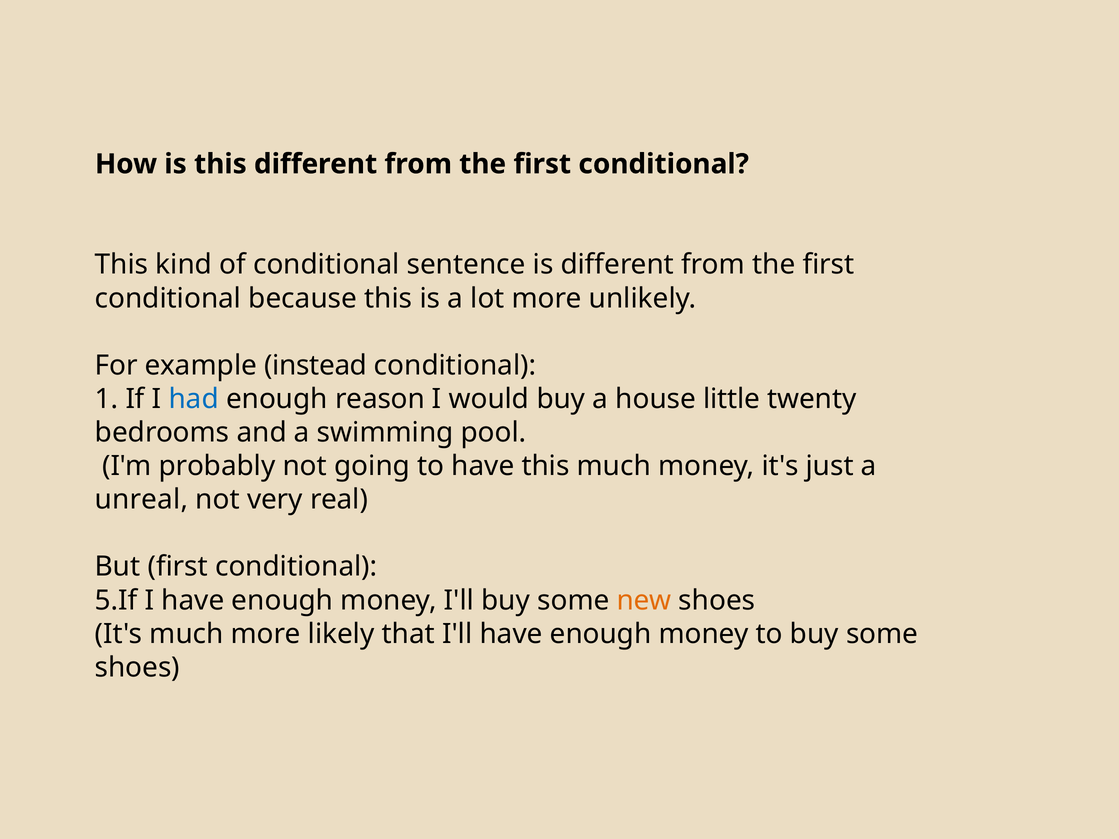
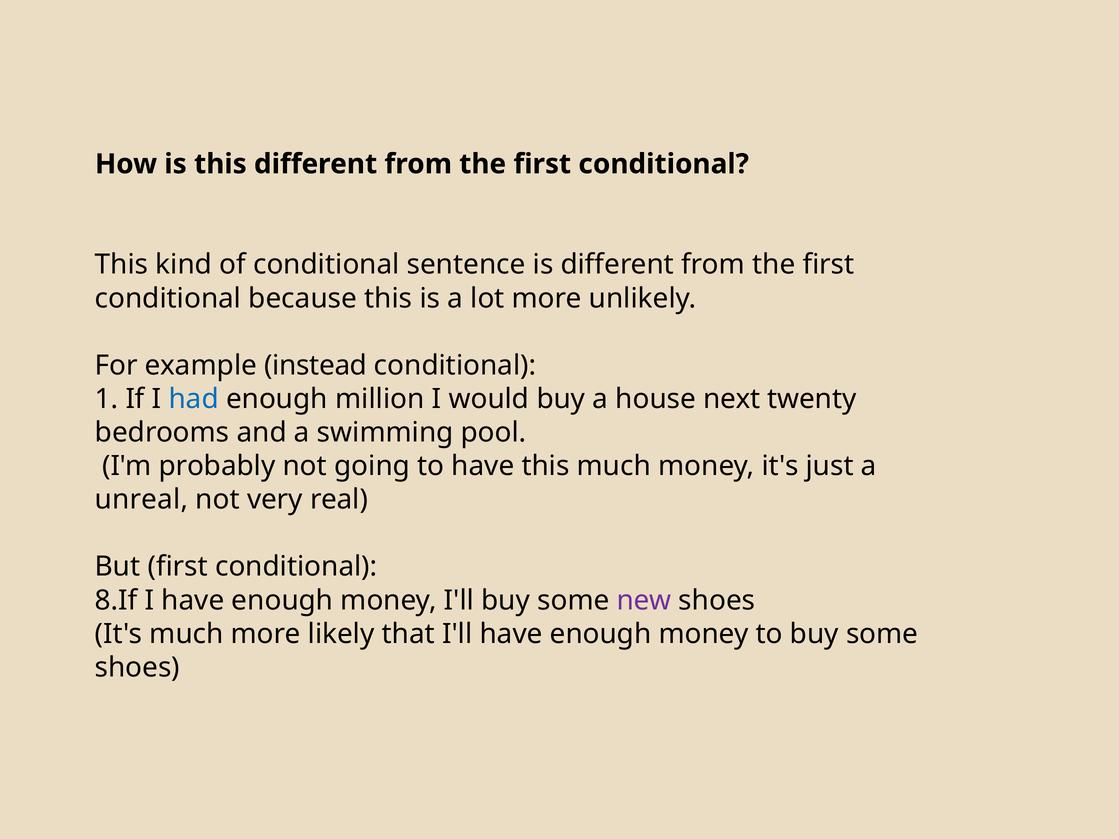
reason: reason -> million
little: little -> next
5.If: 5.If -> 8.If
new colour: orange -> purple
